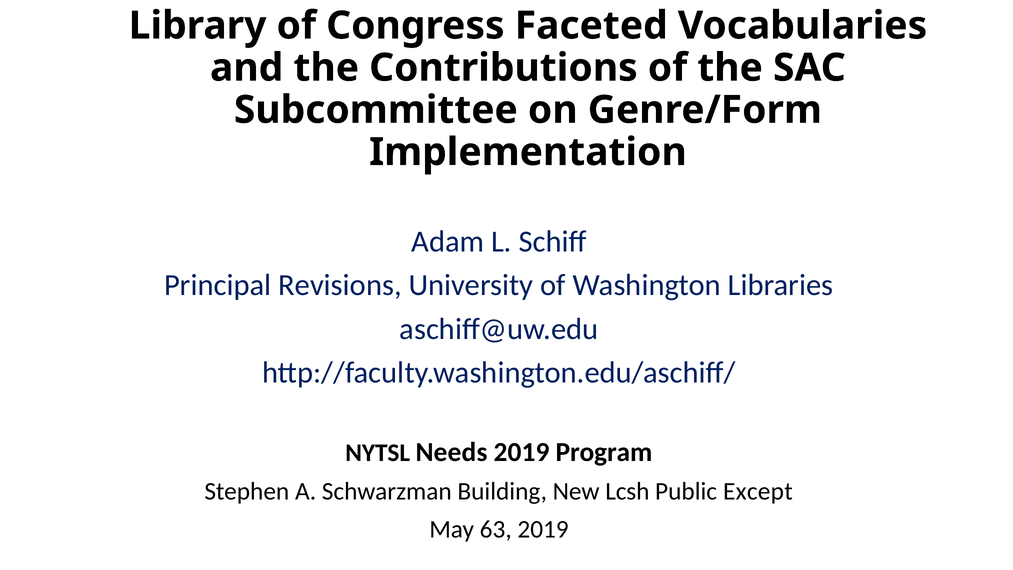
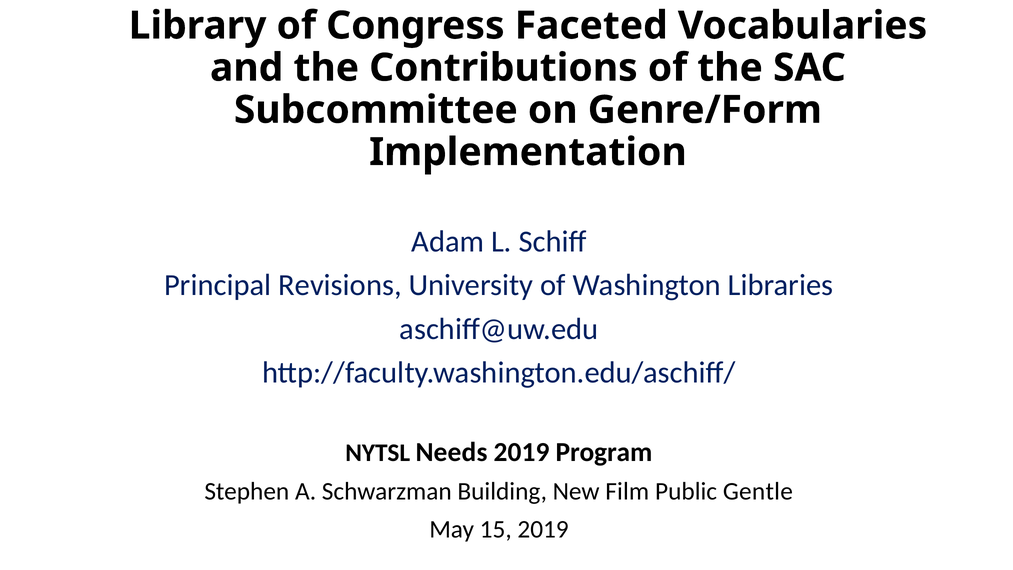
Lcsh: Lcsh -> Film
Except: Except -> Gentle
63: 63 -> 15
